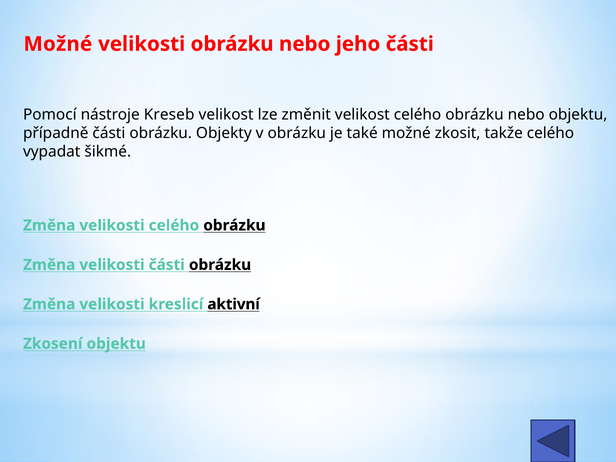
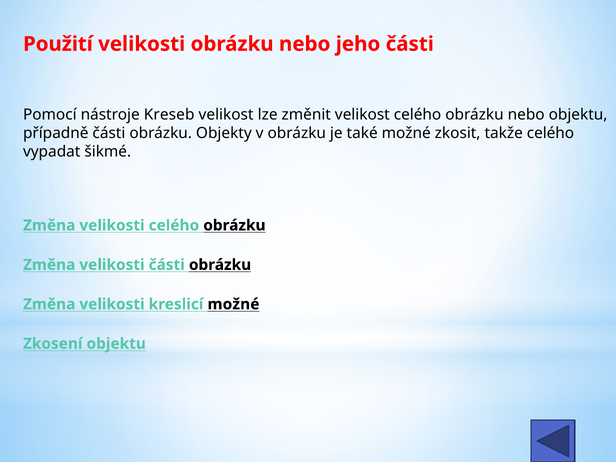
Možné at (58, 44): Možné -> Použití
kreslicí aktivní: aktivní -> možné
